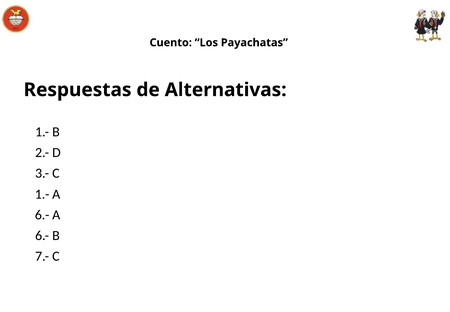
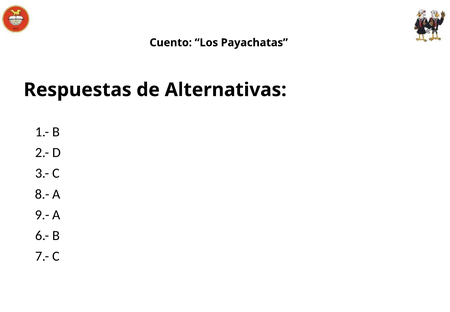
1.- at (42, 194): 1.- -> 8.-
6.- at (42, 215): 6.- -> 9.-
